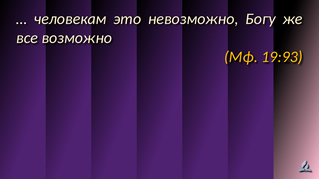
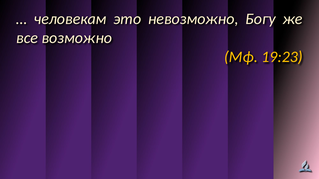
19:93: 19:93 -> 19:23
